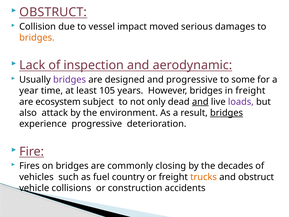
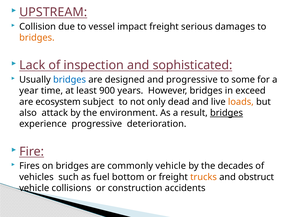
OBSTRUCT at (53, 12): OBSTRUCT -> UPSTREAM
impact moved: moved -> freight
aerodynamic: aerodynamic -> sophisticated
bridges at (70, 80) colour: purple -> blue
105: 105 -> 900
in freight: freight -> exceed
and at (200, 102) underline: present -> none
loads colour: purple -> orange
commonly closing: closing -> vehicle
country: country -> bottom
